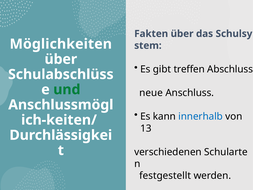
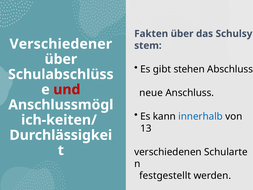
Möglichkeiten: Möglichkeiten -> Verschiedener
treffen: treffen -> stehen
und colour: green -> red
